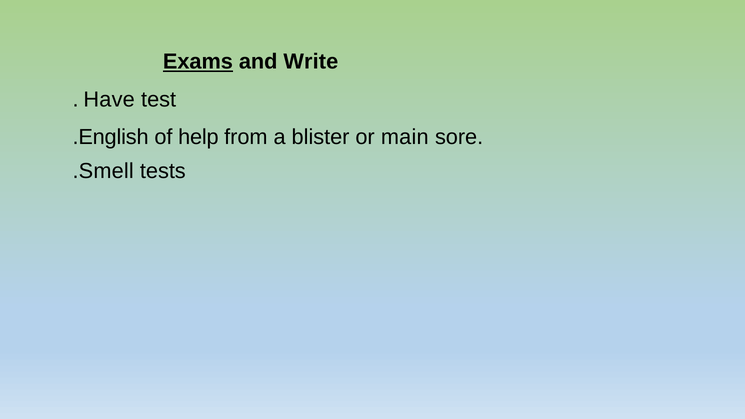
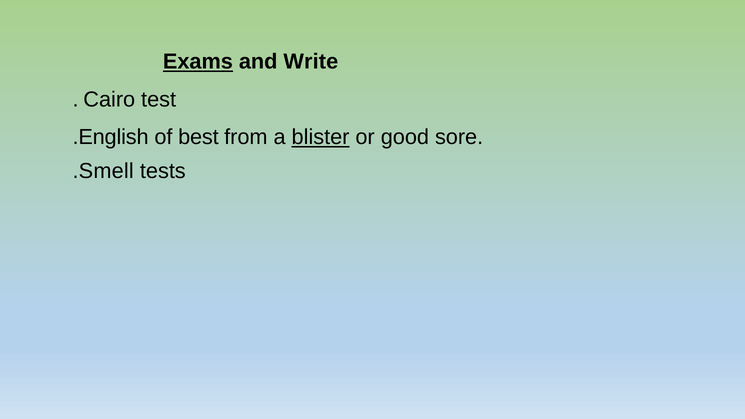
Have: Have -> Cairo
help: help -> best
blister underline: none -> present
main: main -> good
